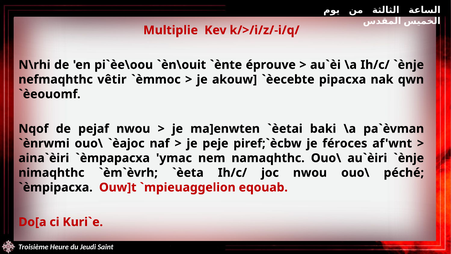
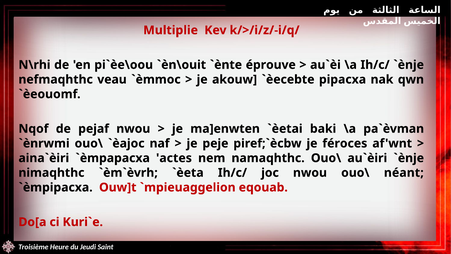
vêtir: vêtir -> veau
ymac: ymac -> actes
péché: péché -> néant
